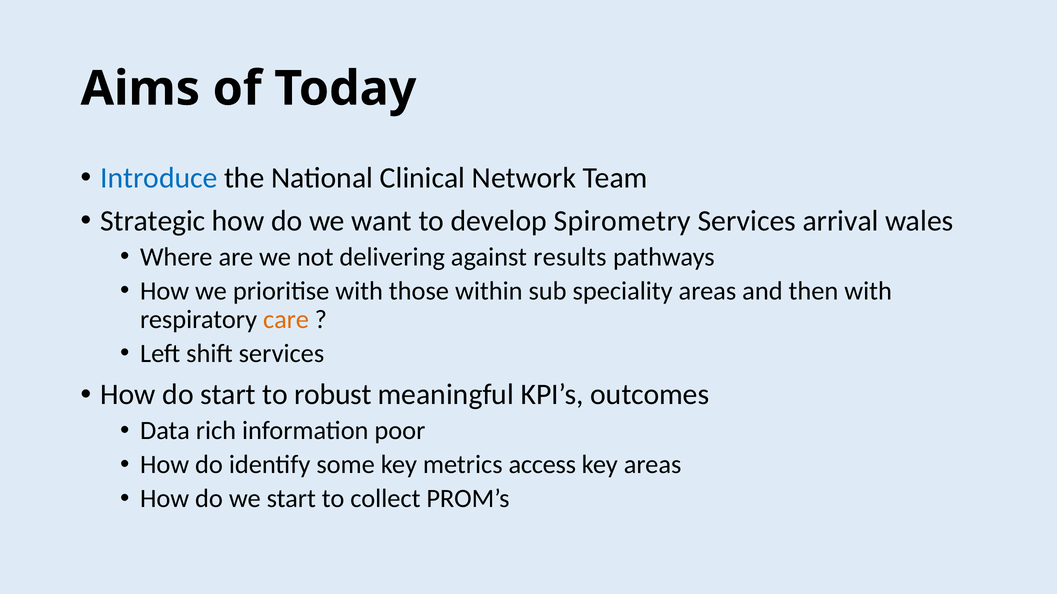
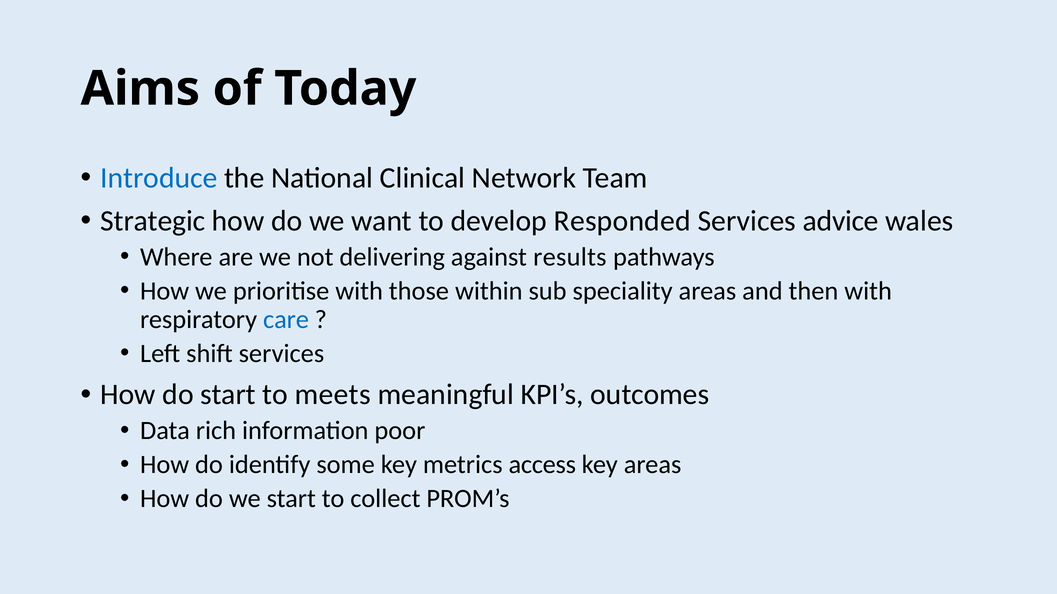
Spirometry: Spirometry -> Responded
arrival: arrival -> advice
care colour: orange -> blue
robust: robust -> meets
